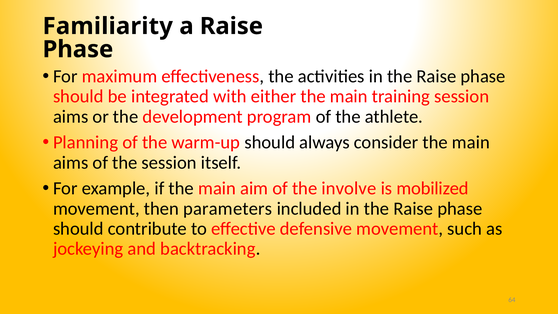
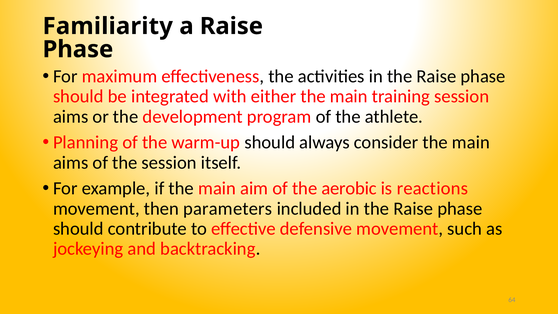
involve: involve -> aerobic
mobilized: mobilized -> reactions
